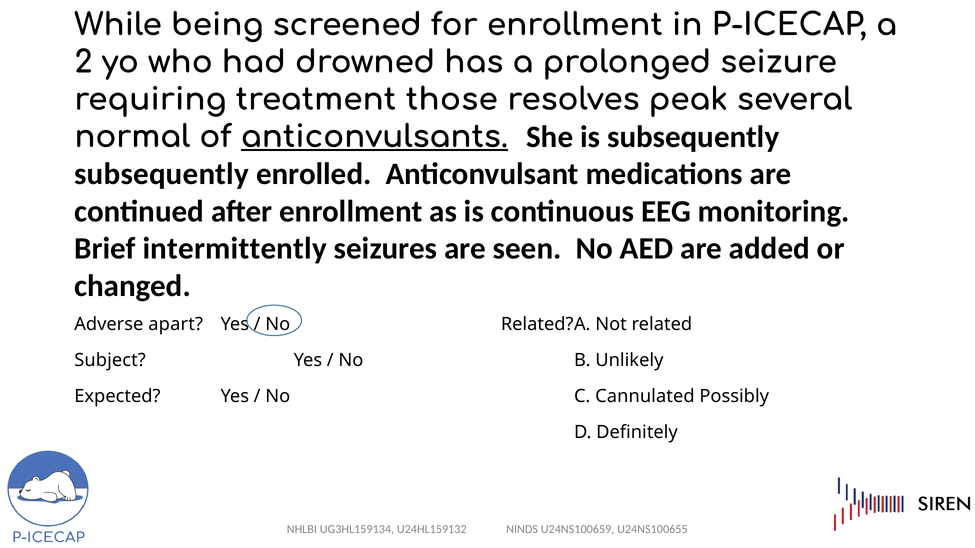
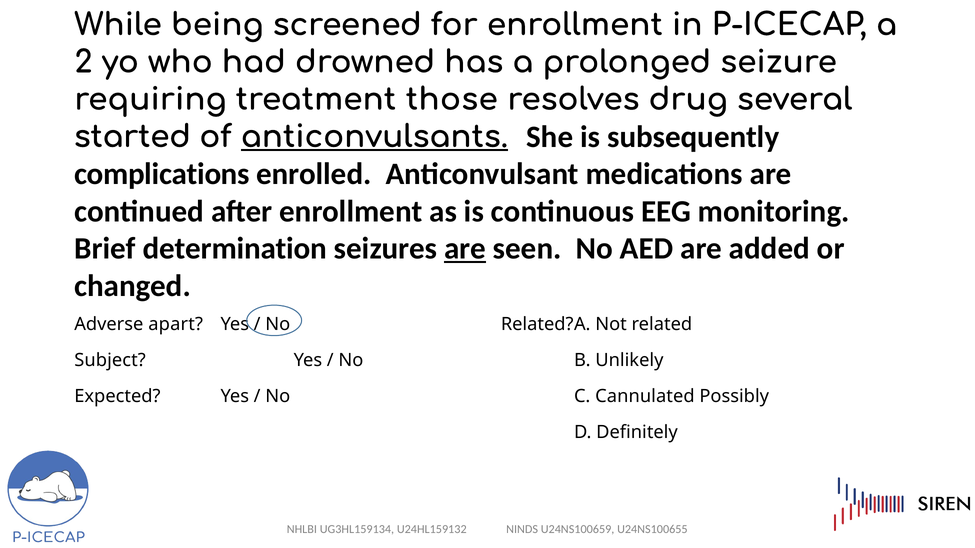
peak: peak -> drug
normal: normal -> started
subsequently at (162, 174): subsequently -> complications
intermittently: intermittently -> determination
are at (465, 249) underline: none -> present
